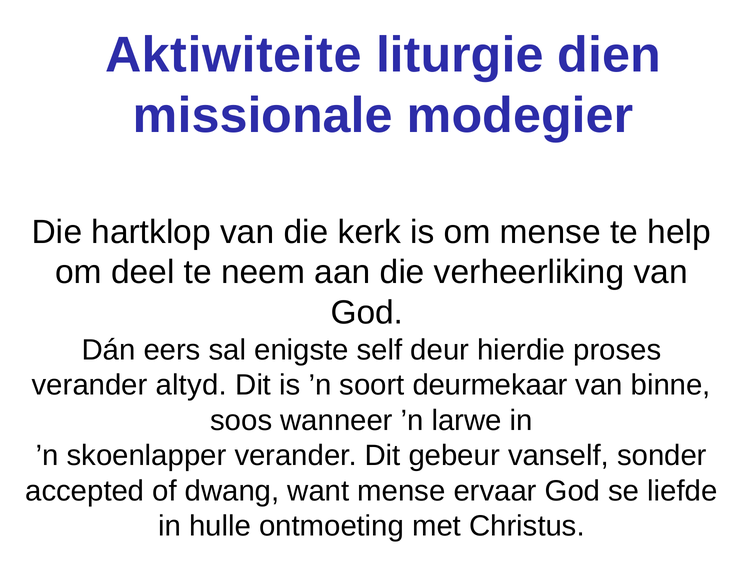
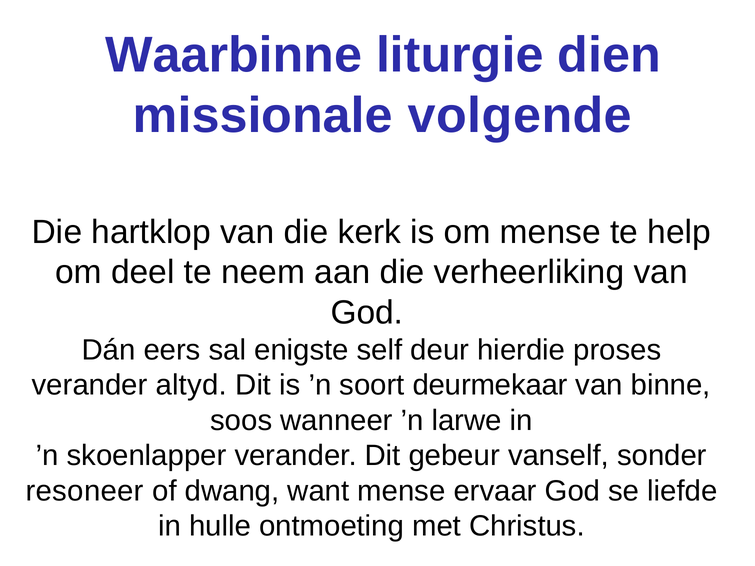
Aktiwiteite: Aktiwiteite -> Waarbinne
modegier: modegier -> volgende
accepted: accepted -> resoneer
